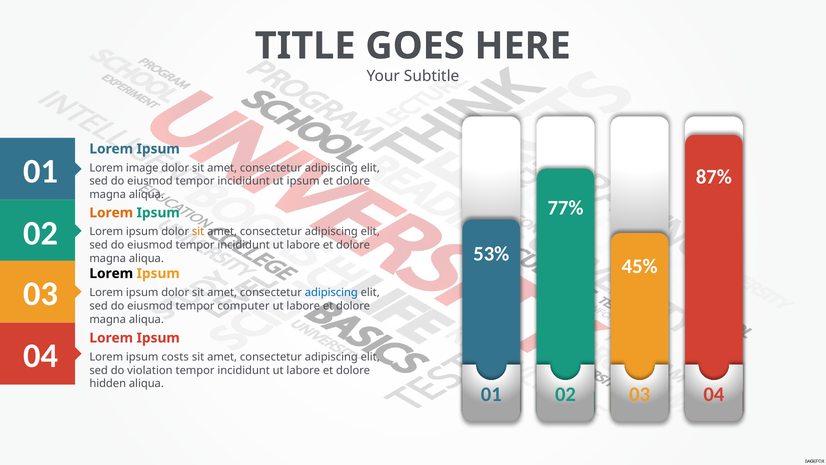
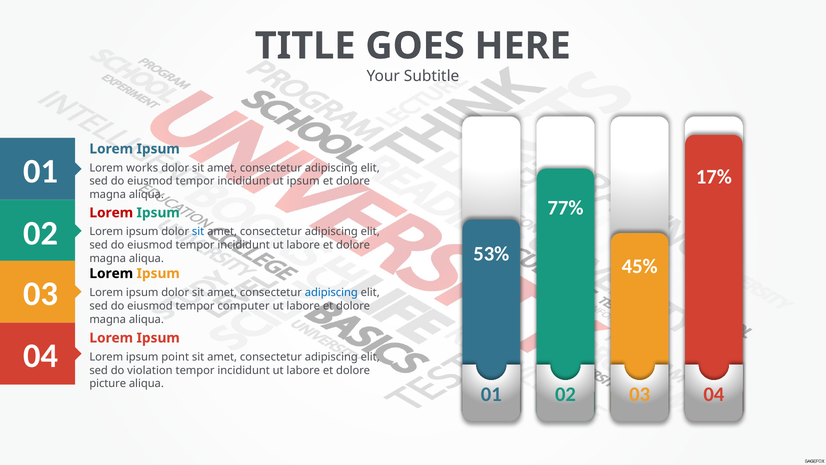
image: image -> works
87%: 87% -> 17%
Lorem at (111, 213) colour: orange -> red
sit at (198, 231) colour: orange -> blue
costs: costs -> point
hidden: hidden -> picture
